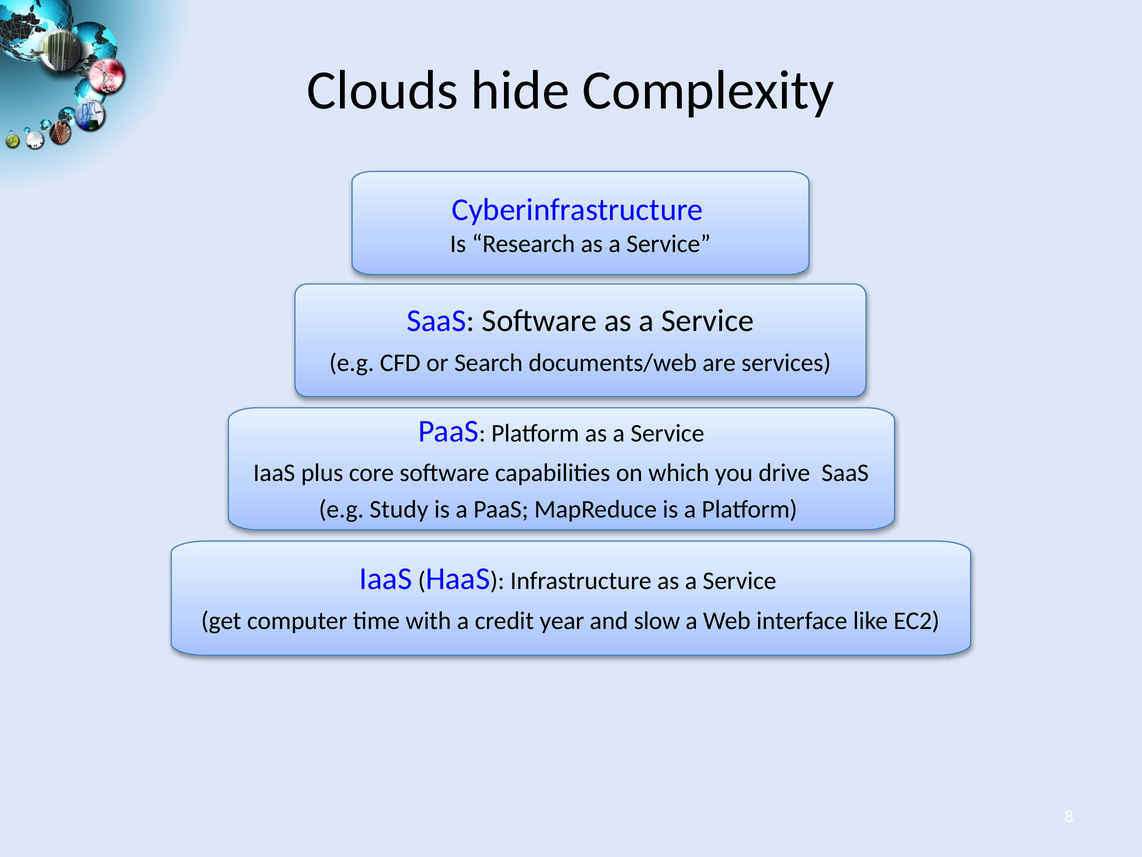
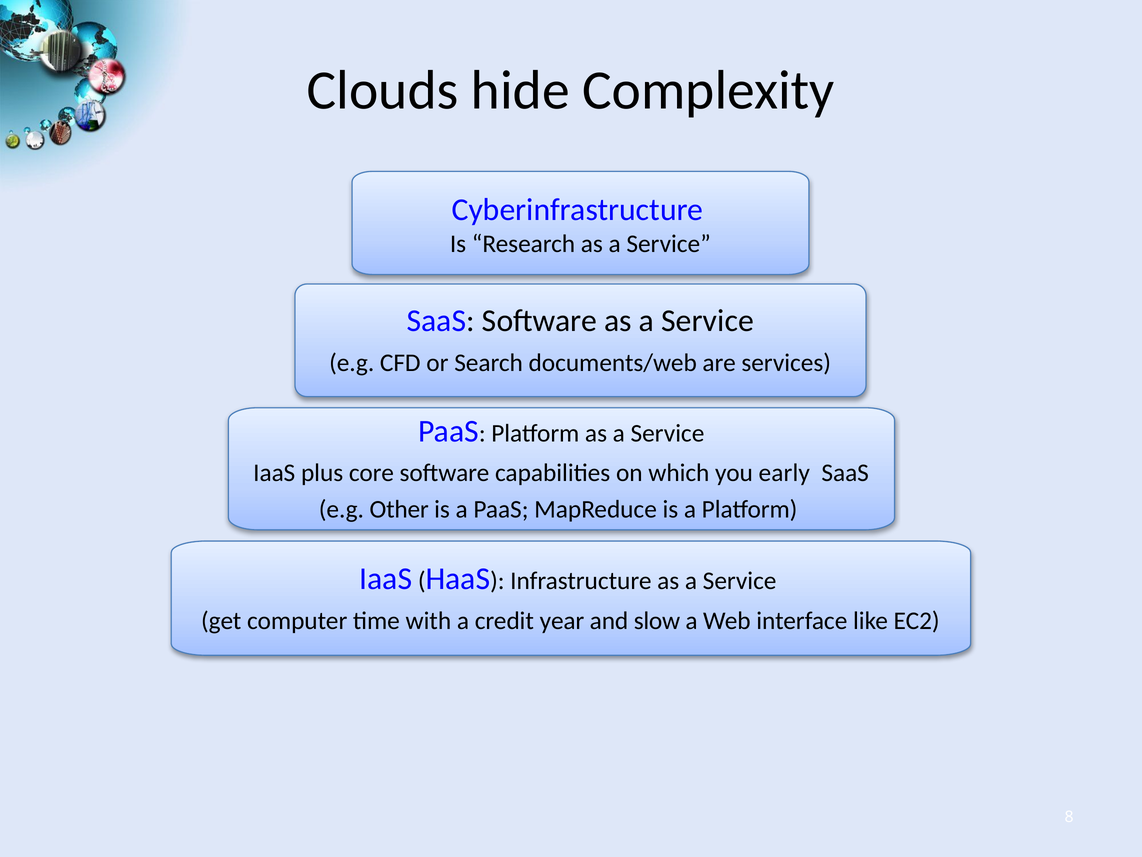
drive: drive -> early
Study: Study -> Other
